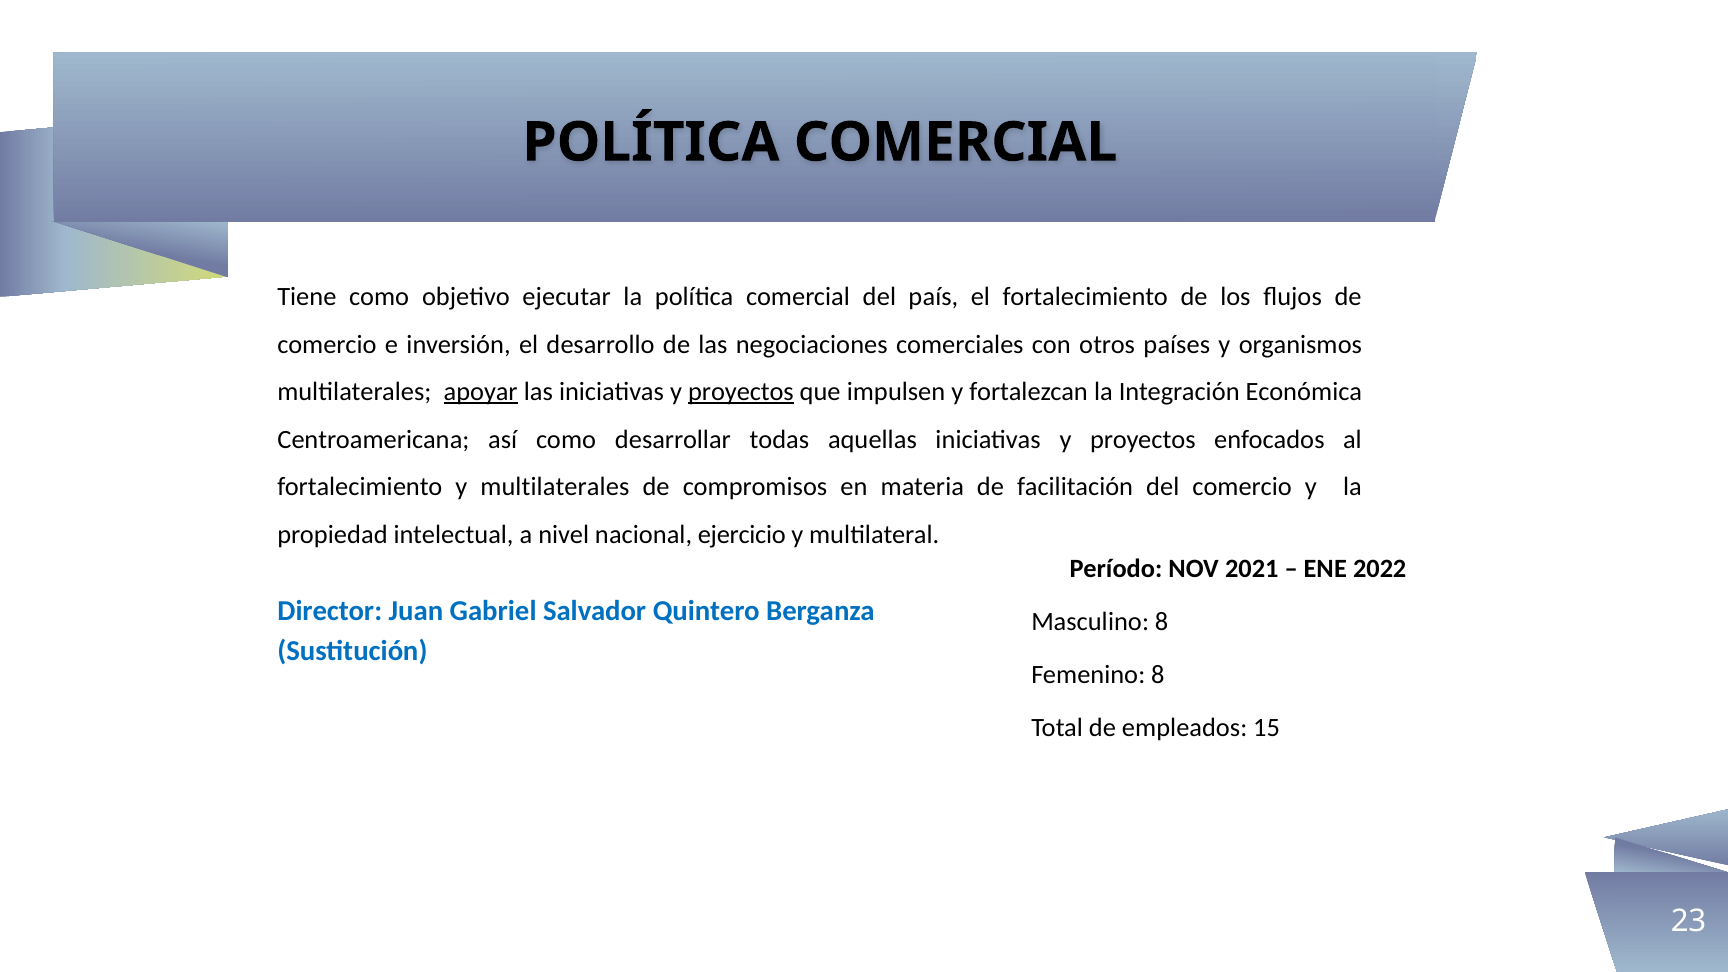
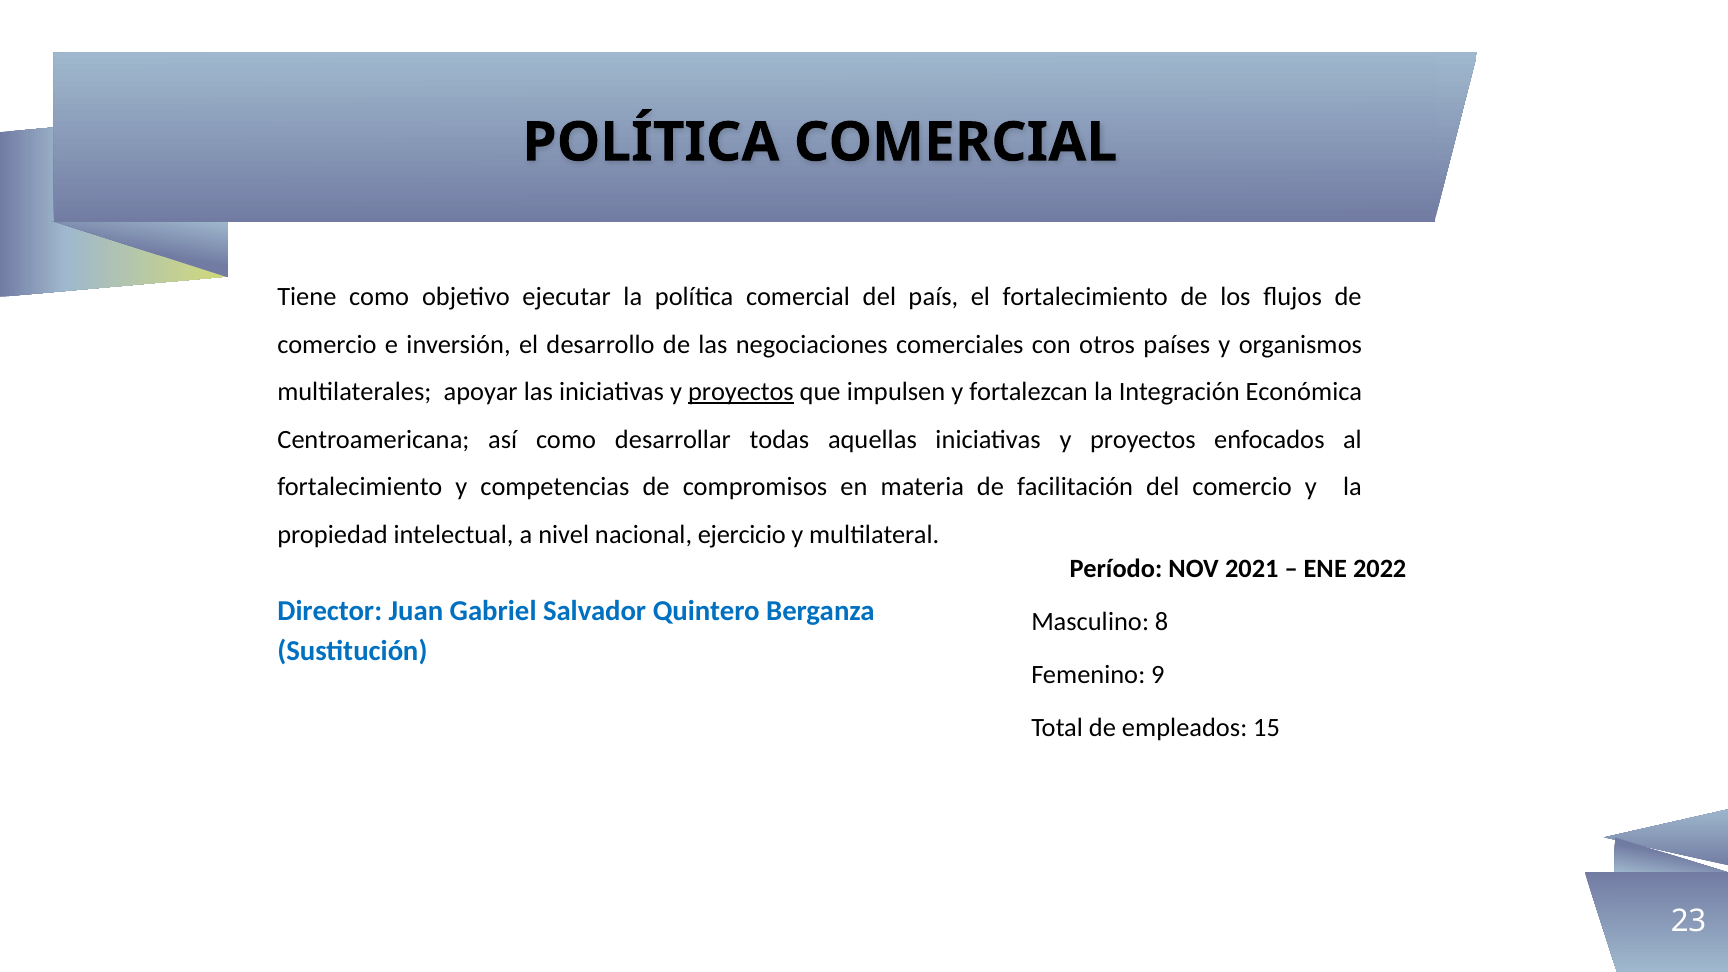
apoyar underline: present -> none
y multilaterales: multilaterales -> competencias
Femenino 8: 8 -> 9
